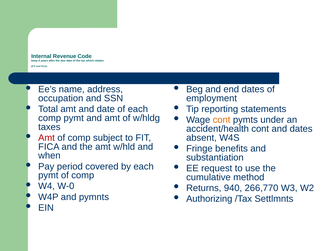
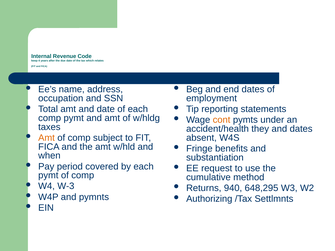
accident/health cont: cont -> they
Amt at (47, 138) colour: red -> orange
W-0: W-0 -> W-3
266,770: 266,770 -> 648,295
